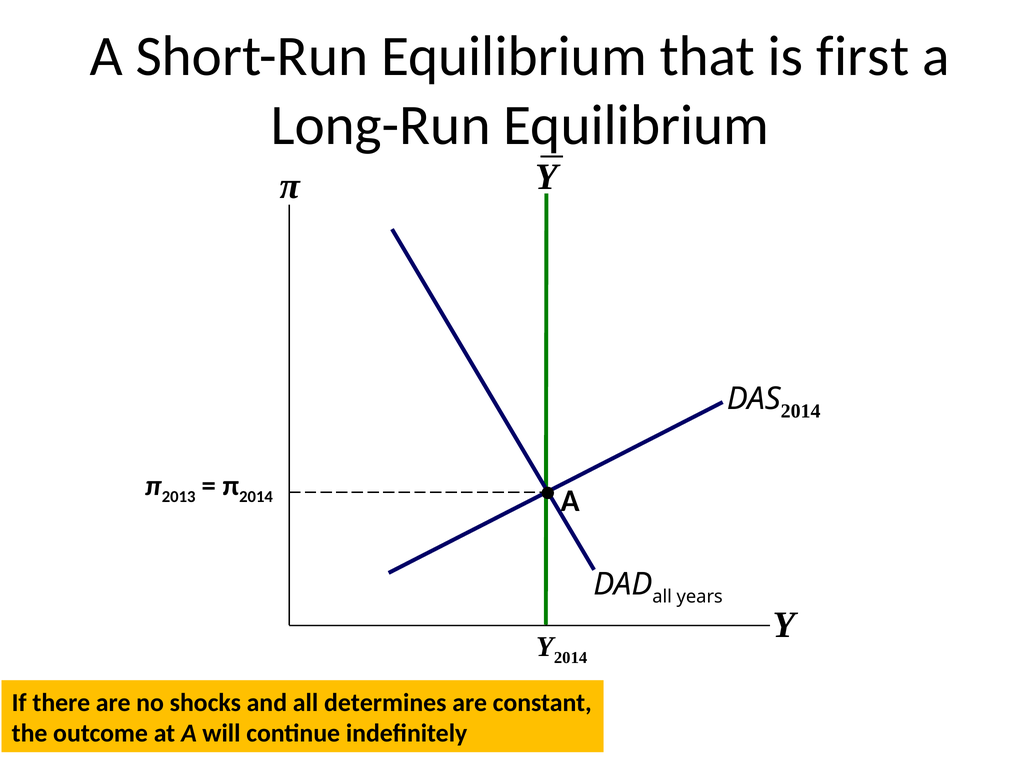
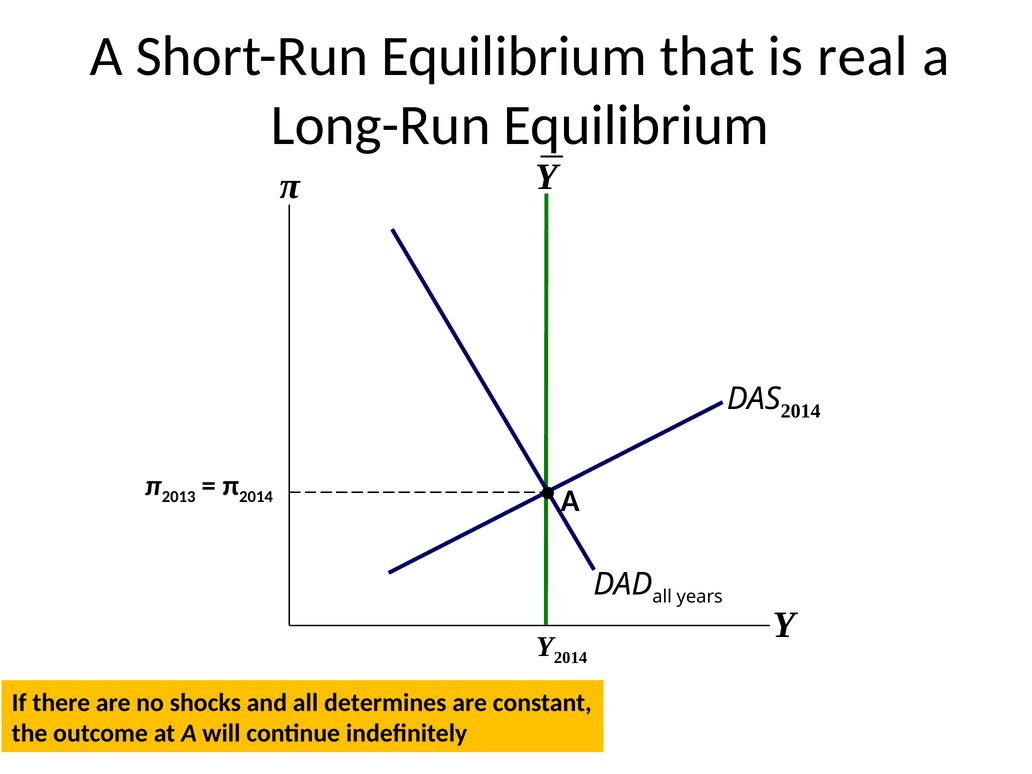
first: first -> real
